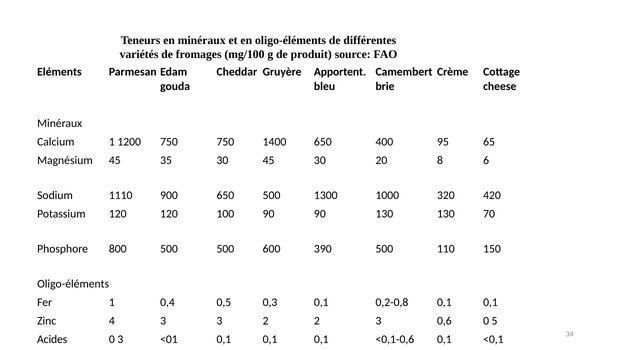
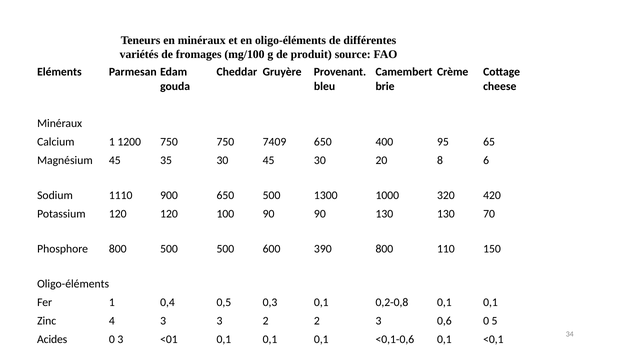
Apportent: Apportent -> Provenant
1400: 1400 -> 7409
390 500: 500 -> 800
